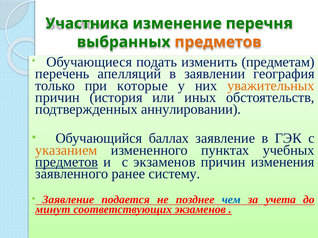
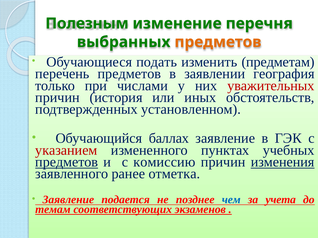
Участника: Участника -> Полезным
перечень апелляций: апелляций -> предметов
которые: которые -> числами
уважительных colour: orange -> red
аннулировании: аннулировании -> установленном
указанием colour: orange -> red
с экзаменов: экзаменов -> комиссию
изменения underline: none -> present
систему: систему -> отметка
минут: минут -> темам
